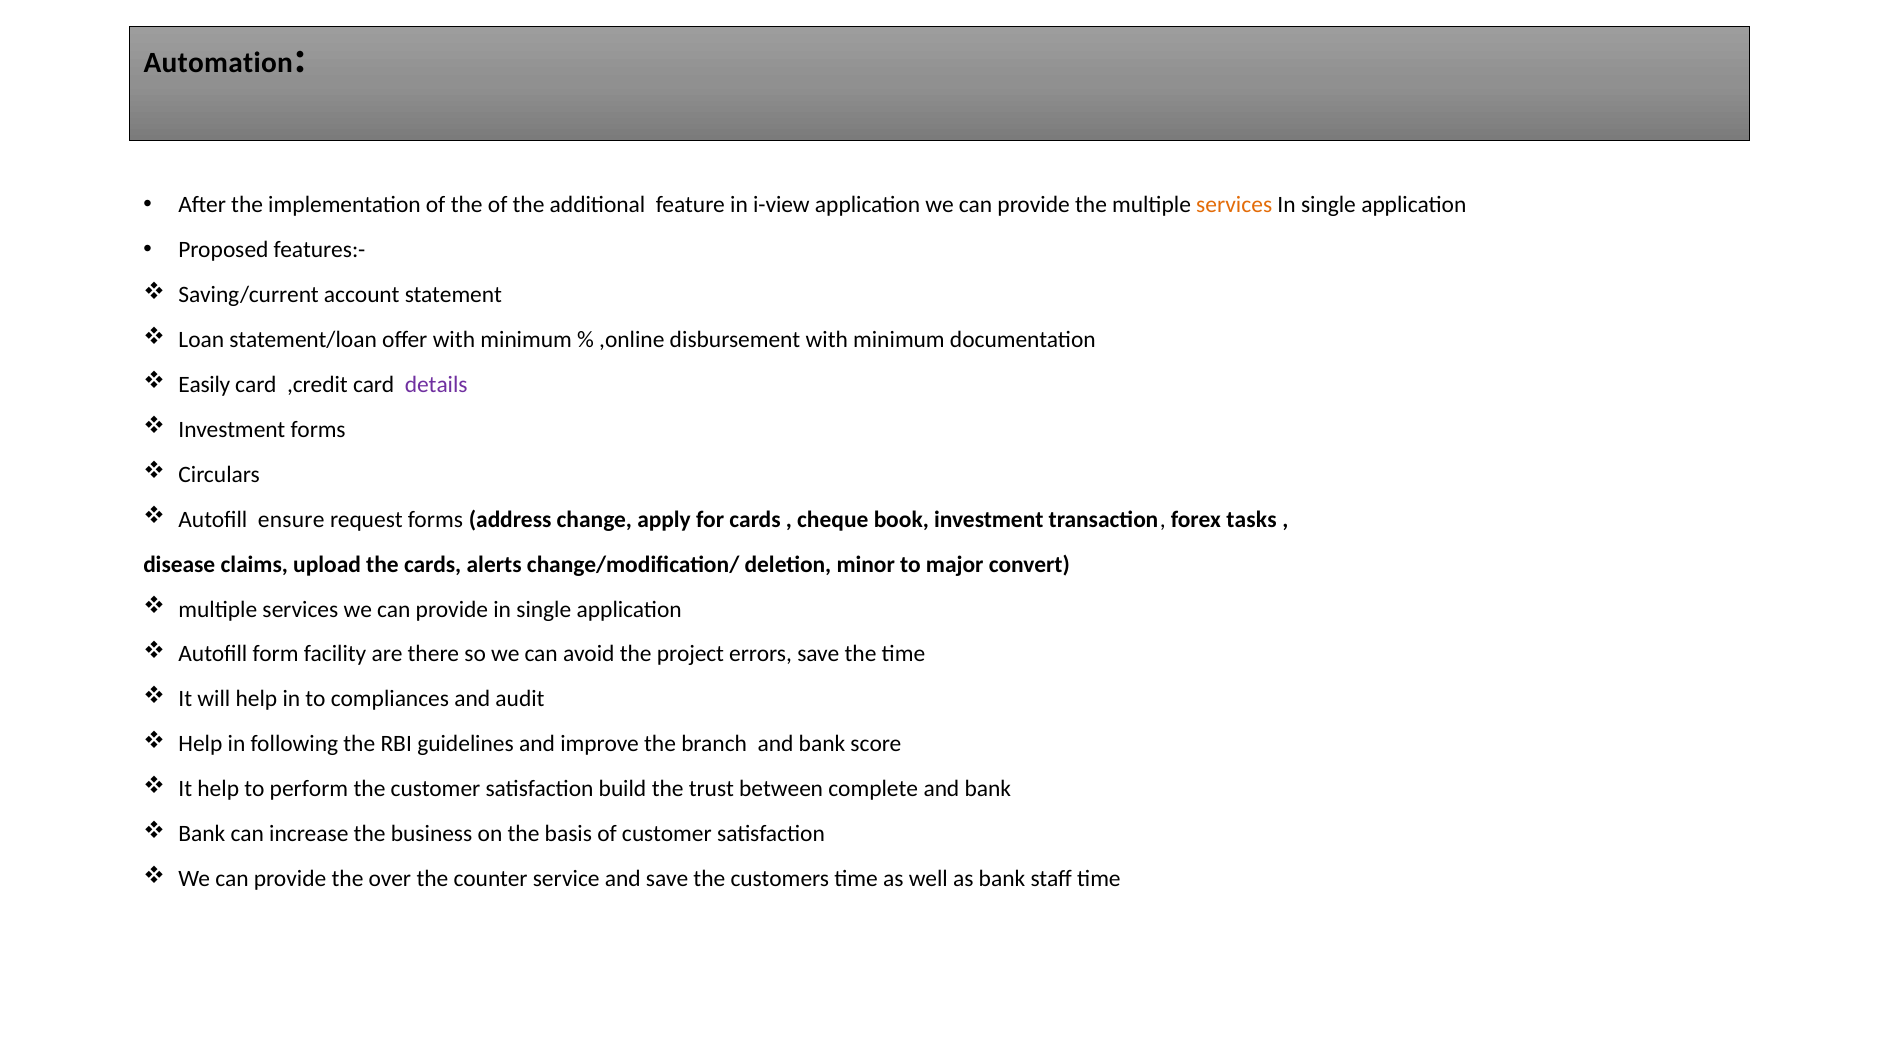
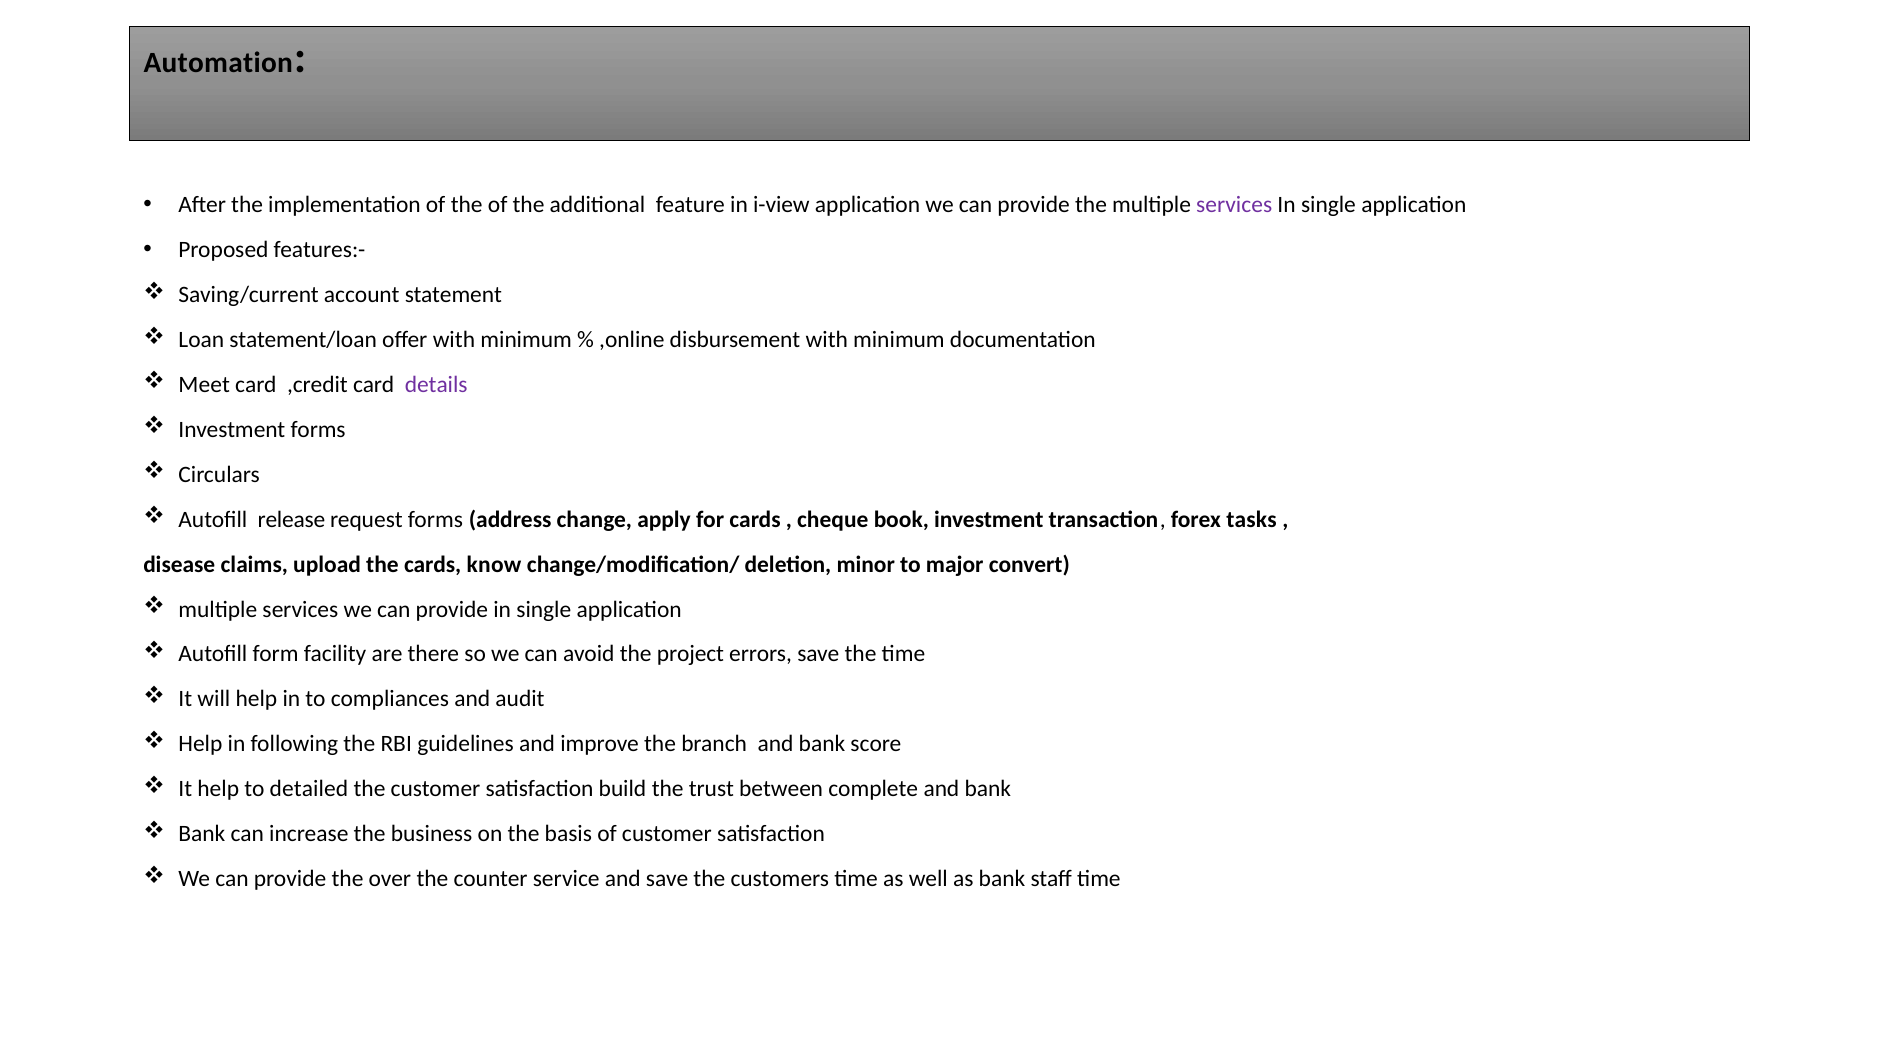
services at (1234, 205) colour: orange -> purple
Easily: Easily -> Meet
ensure: ensure -> release
alerts: alerts -> know
perform: perform -> detailed
